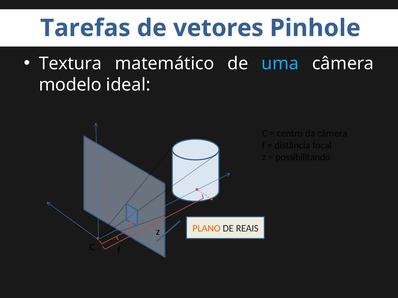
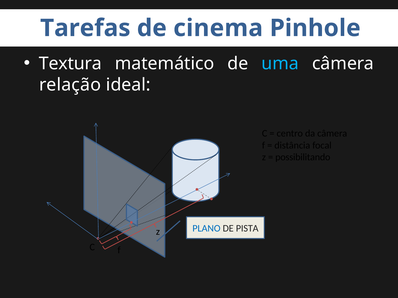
vetores: vetores -> cinema
modelo: modelo -> relação
PLANO colour: orange -> blue
REAIS: REAIS -> PISTA
